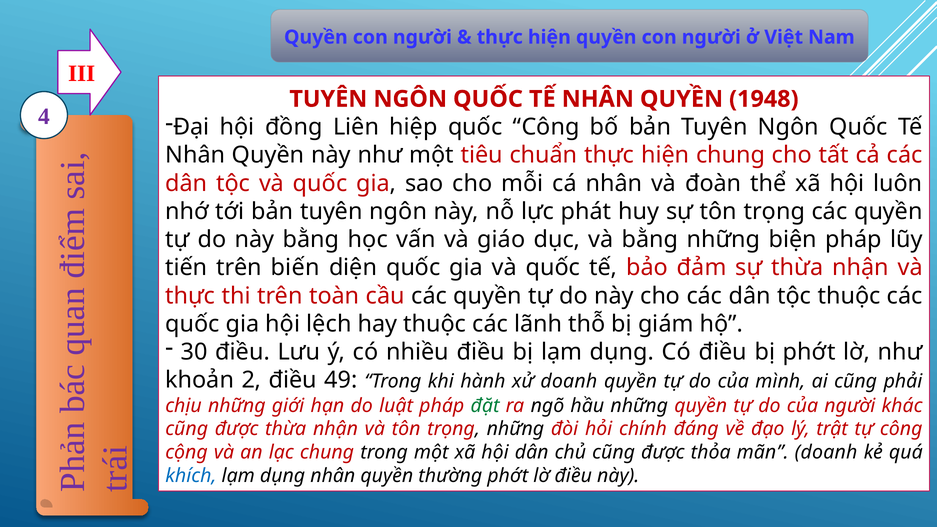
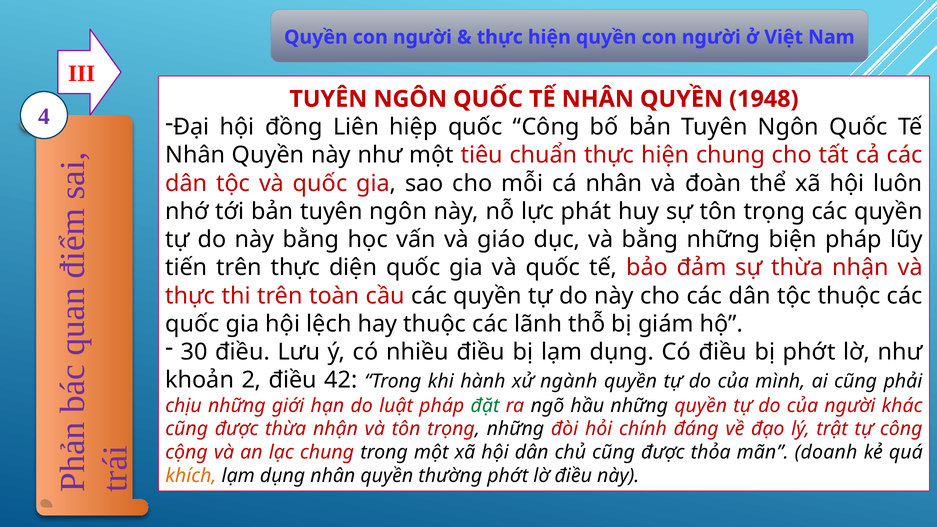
trên biến: biến -> thực
49: 49 -> 42
xử doanh: doanh -> ngành
khích colour: blue -> orange
